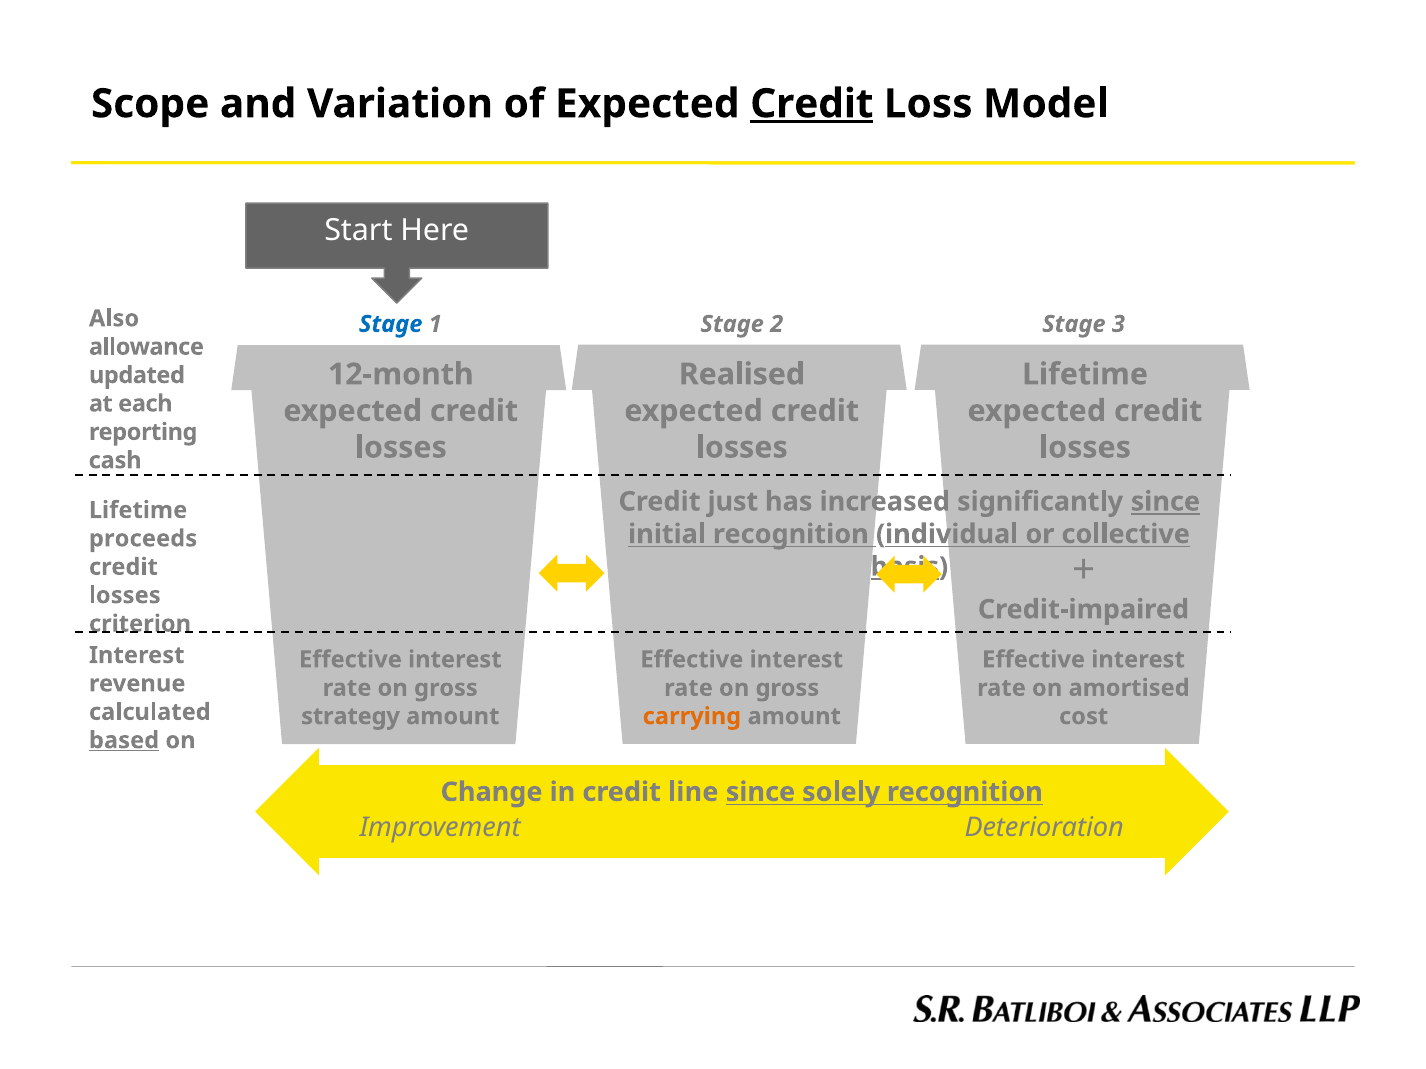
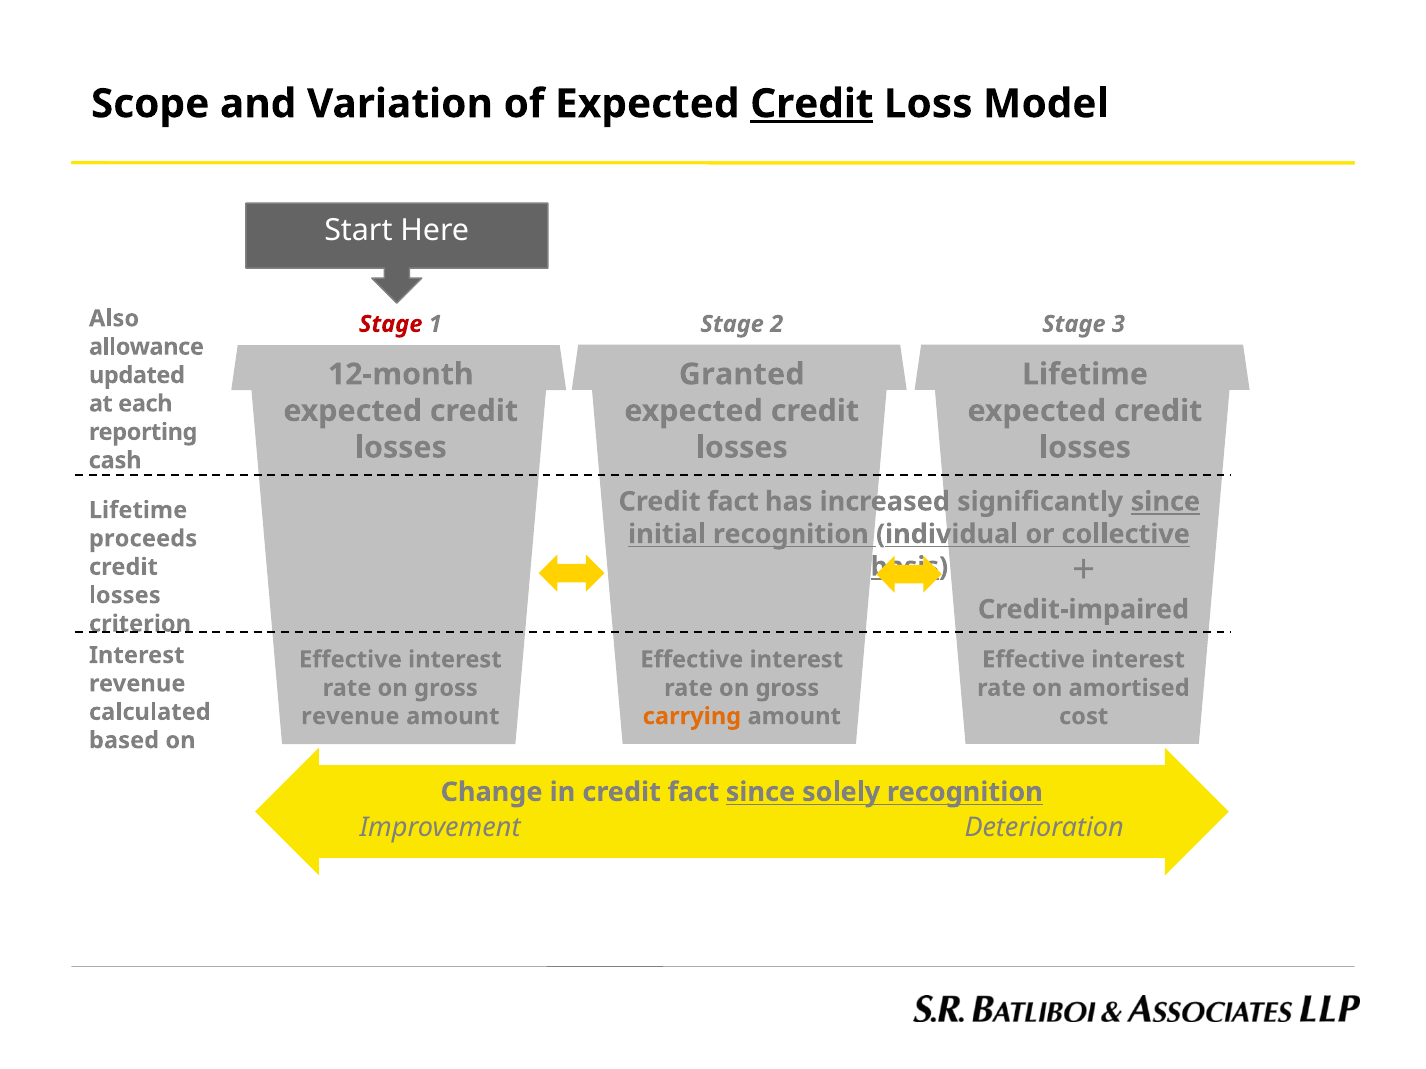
Stage at (391, 324) colour: blue -> red
Realised: Realised -> Granted
just at (733, 502): just -> fact
strategy at (351, 717): strategy -> revenue
based underline: present -> none
in credit line: line -> fact
